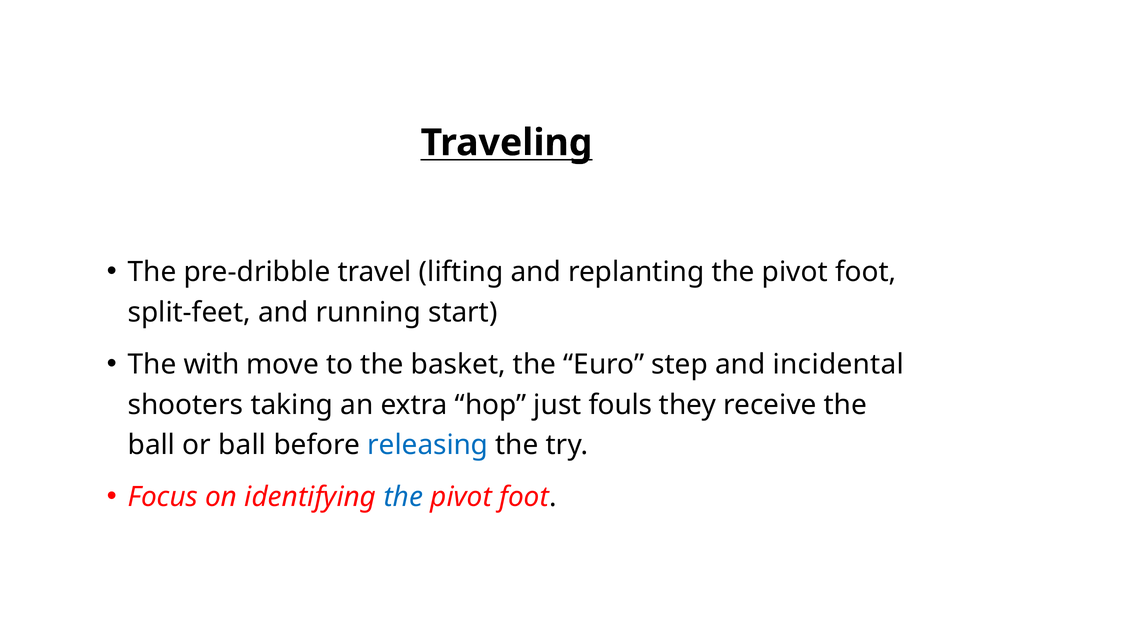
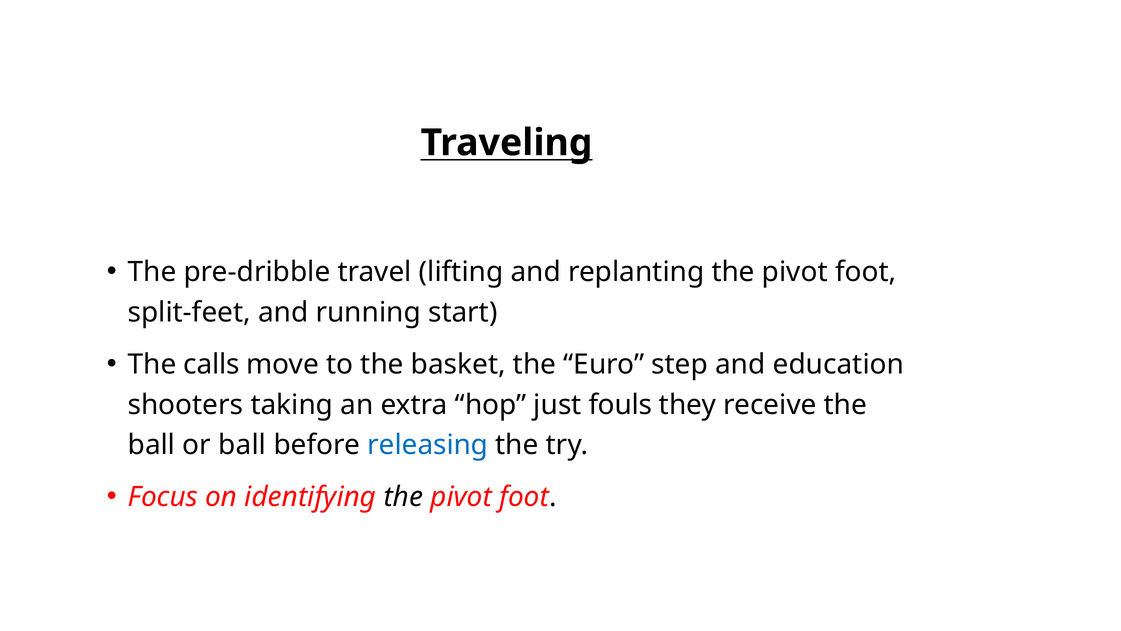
with: with -> calls
incidental: incidental -> education
the at (403, 497) colour: blue -> black
